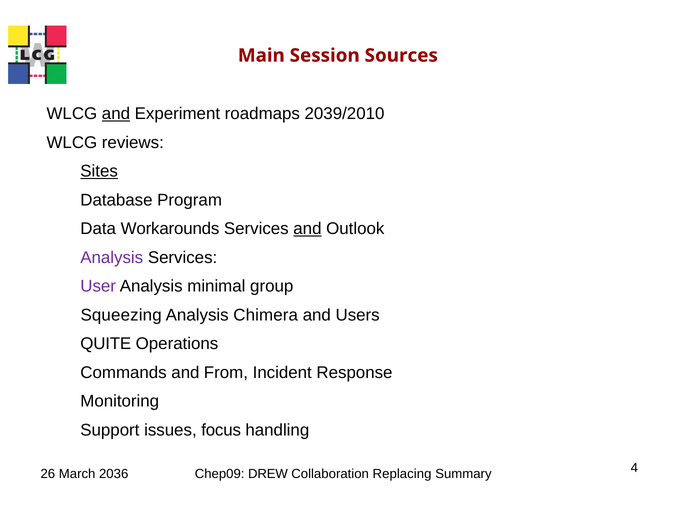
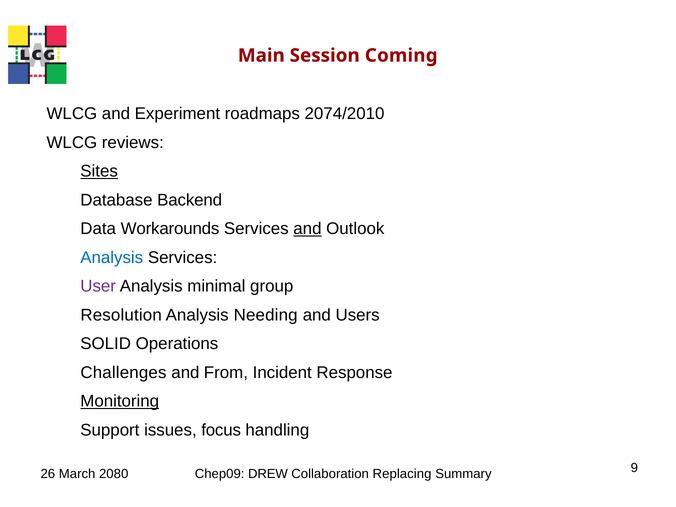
Sources: Sources -> Coming
and at (116, 114) underline: present -> none
2039/2010: 2039/2010 -> 2074/2010
Program: Program -> Backend
Analysis at (112, 258) colour: purple -> blue
Squeezing: Squeezing -> Resolution
Chimera: Chimera -> Needing
QUITE: QUITE -> SOLID
Commands: Commands -> Challenges
Monitoring underline: none -> present
2036: 2036 -> 2080
4: 4 -> 9
